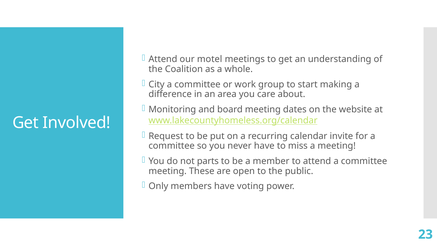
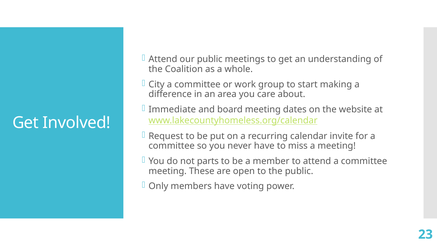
our motel: motel -> public
Monitoring: Monitoring -> Immediate
